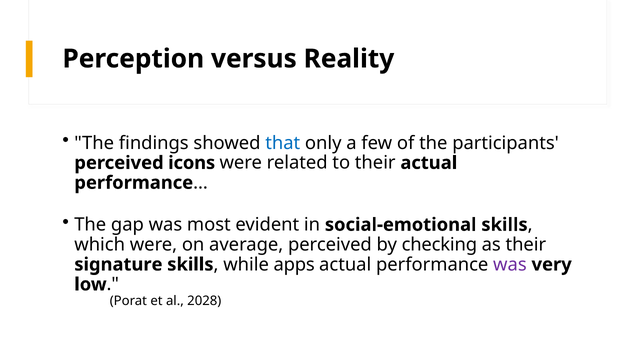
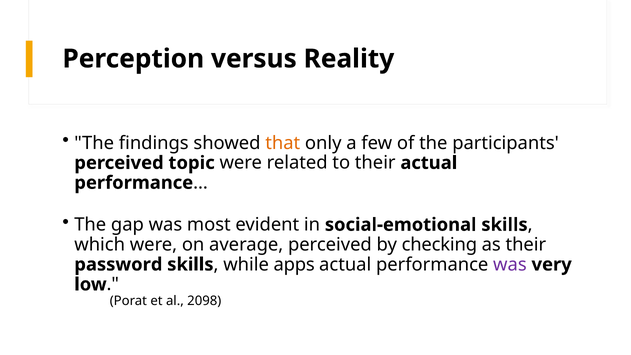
that colour: blue -> orange
icons: icons -> topic
signature: signature -> password
2028: 2028 -> 2098
